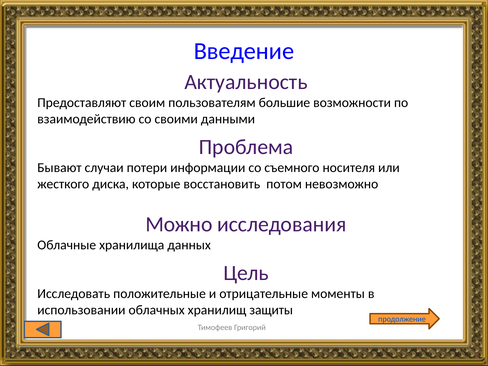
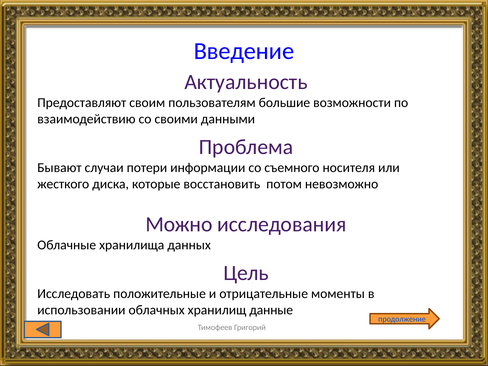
защиты: защиты -> данные
